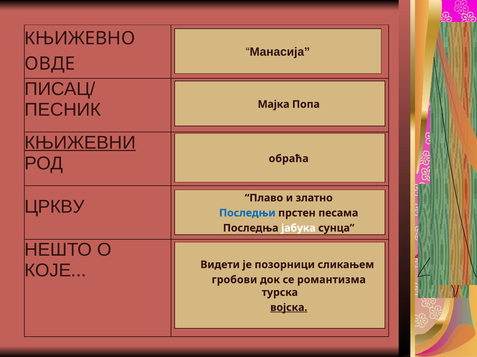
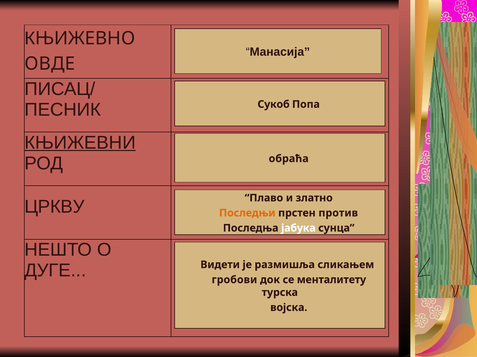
Мајка: Мајка -> Сукоб
Последњи colour: blue -> orange
песама: песама -> против
КОЈЕ: КОЈЕ -> ДУГЕ
позорници: позорници -> размишља
романтизма: романтизма -> менталитету
војска underline: present -> none
